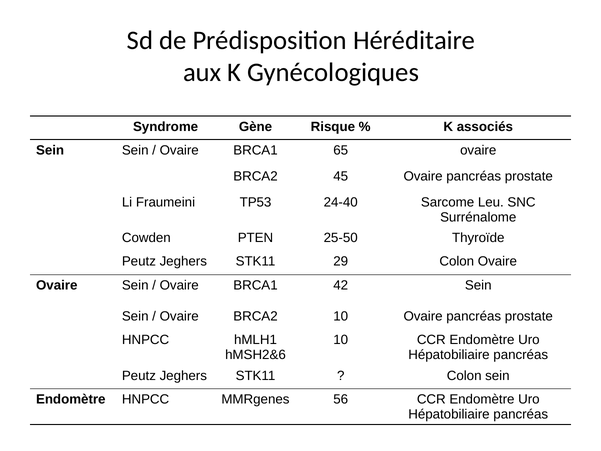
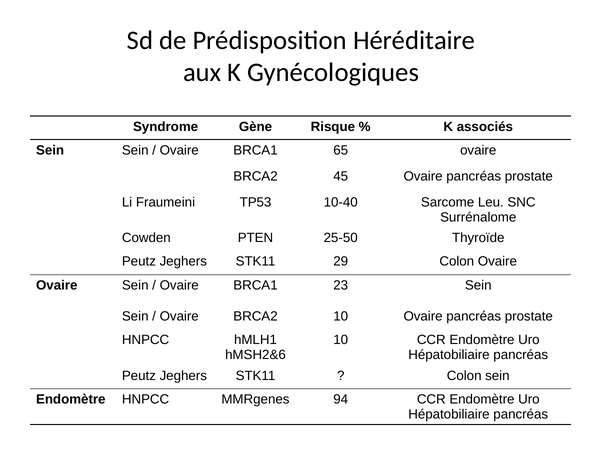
24-40: 24-40 -> 10-40
42: 42 -> 23
56: 56 -> 94
